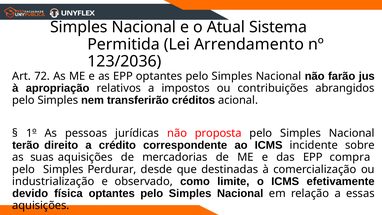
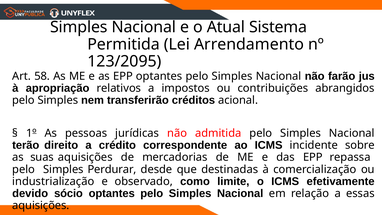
123/2036: 123/2036 -> 123/2095
72: 72 -> 58
proposta: proposta -> admitida
compra: compra -> repassa
física: física -> sócio
